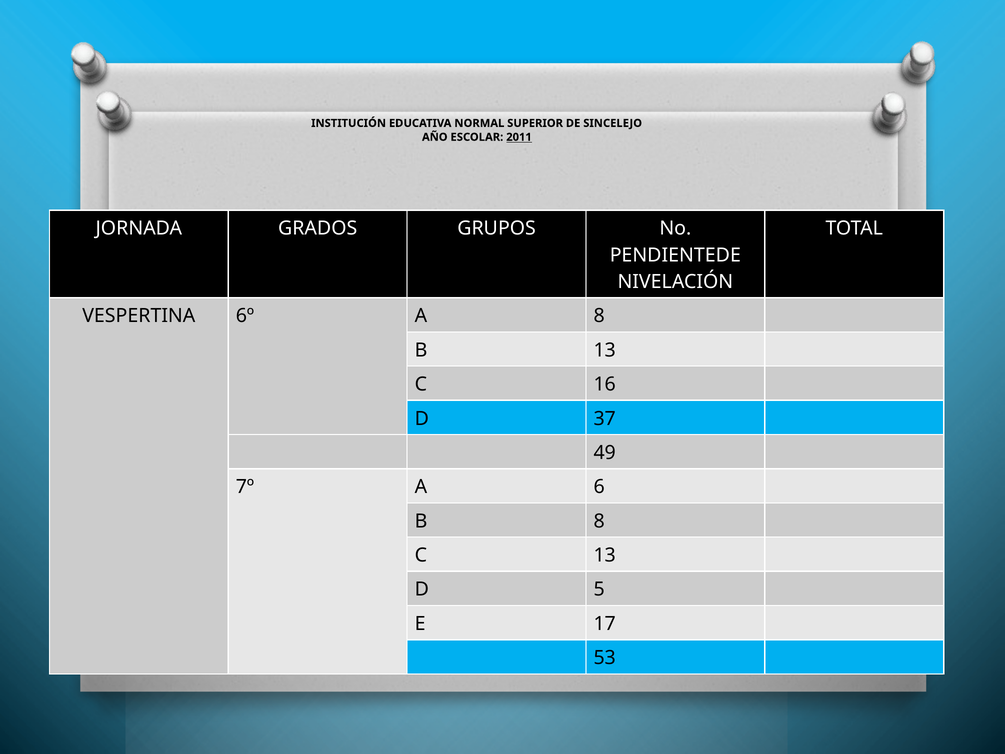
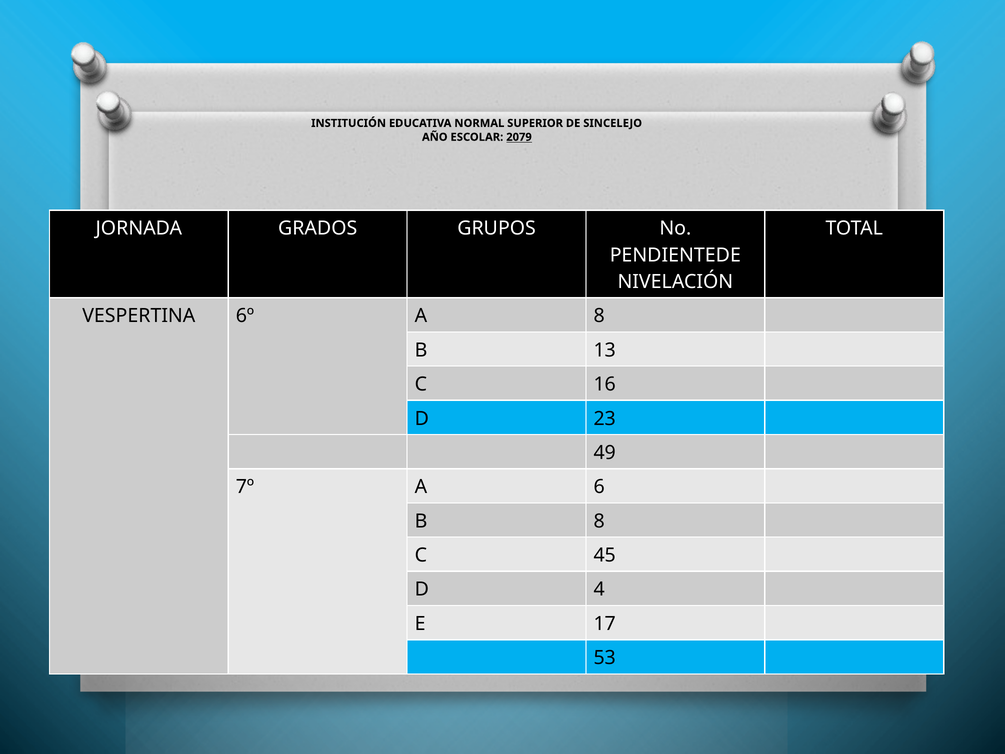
2011: 2011 -> 2079
37: 37 -> 23
C 13: 13 -> 45
5: 5 -> 4
